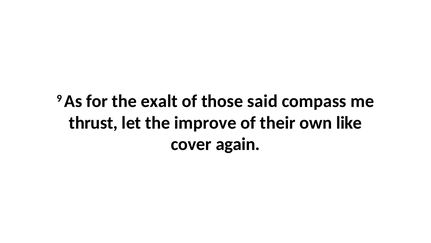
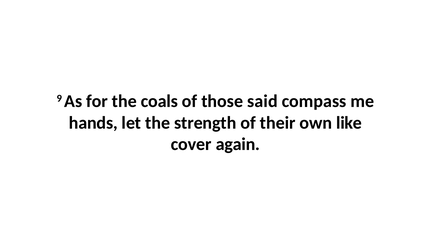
exalt: exalt -> coals
thrust: thrust -> hands
improve: improve -> strength
